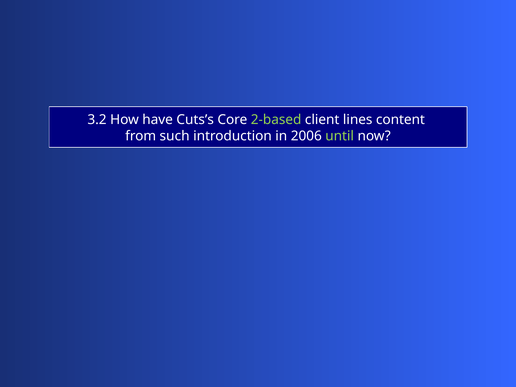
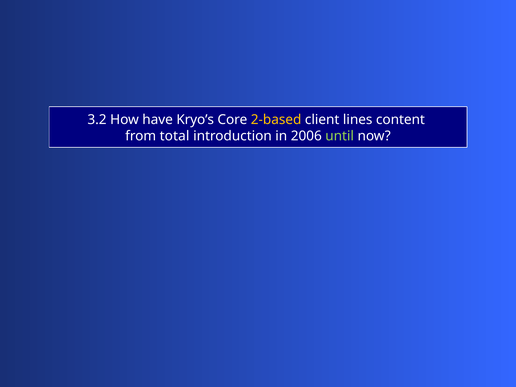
Cuts’s: Cuts’s -> Kryo’s
2-based colour: light green -> yellow
such: such -> total
